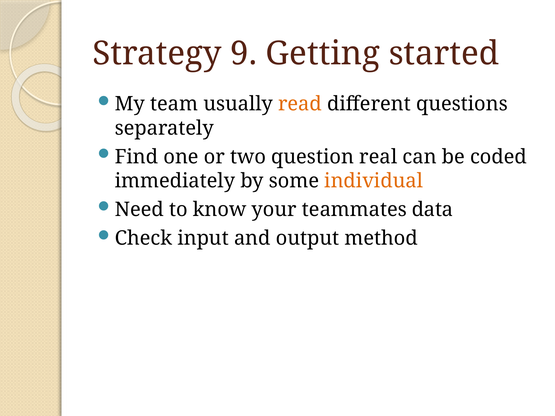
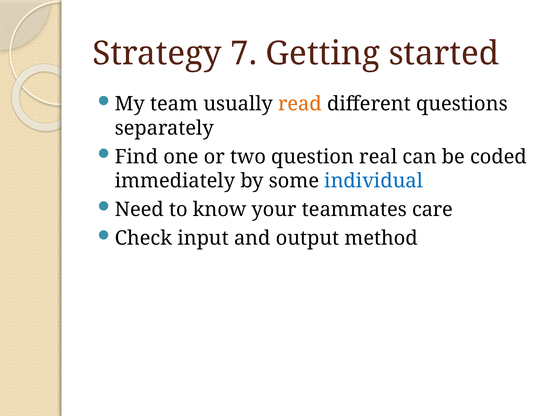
9: 9 -> 7
individual colour: orange -> blue
data: data -> care
